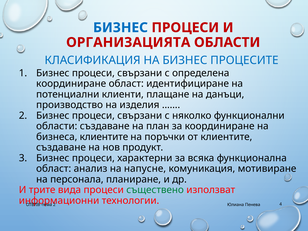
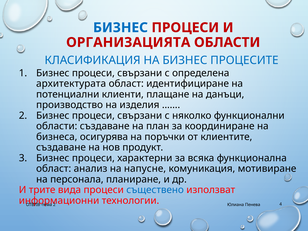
координиране at (71, 84): координиране -> архитектурата
бизнеса клиентите: клиентите -> осигурява
съществено colour: green -> blue
